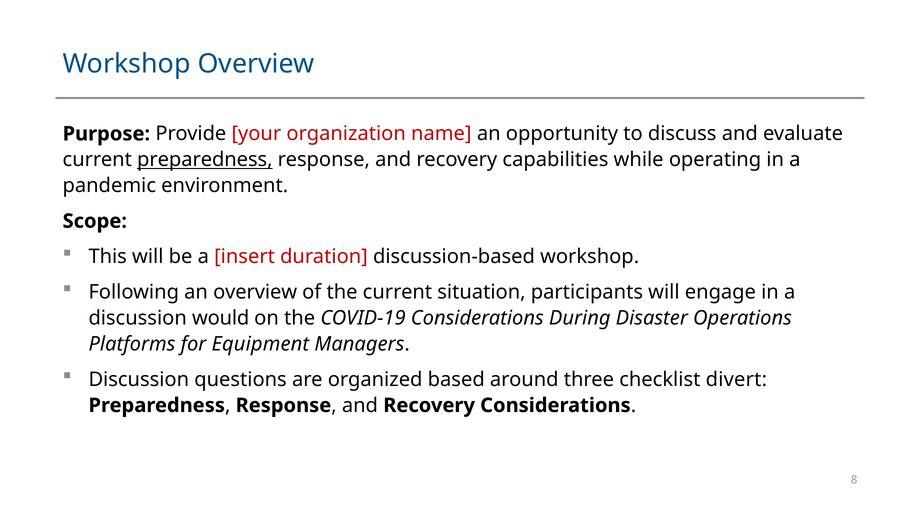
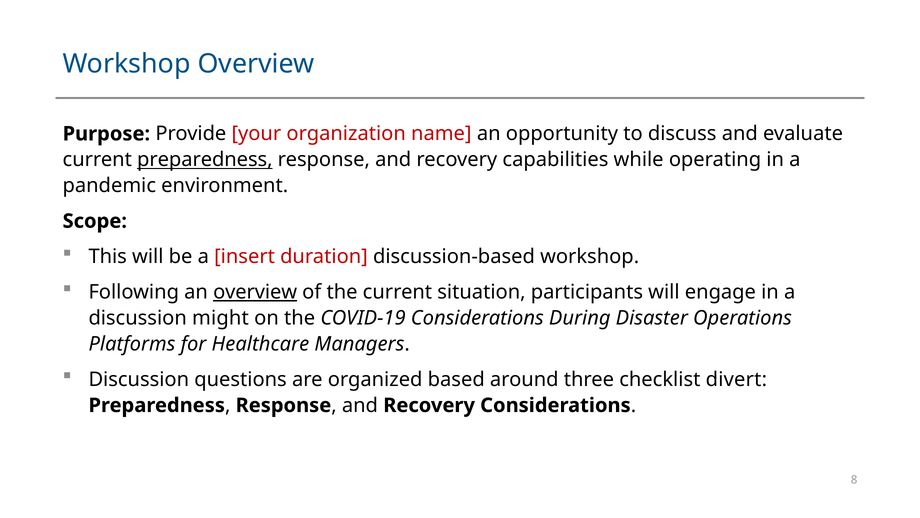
overview at (255, 292) underline: none -> present
would: would -> might
Equipment: Equipment -> Healthcare
